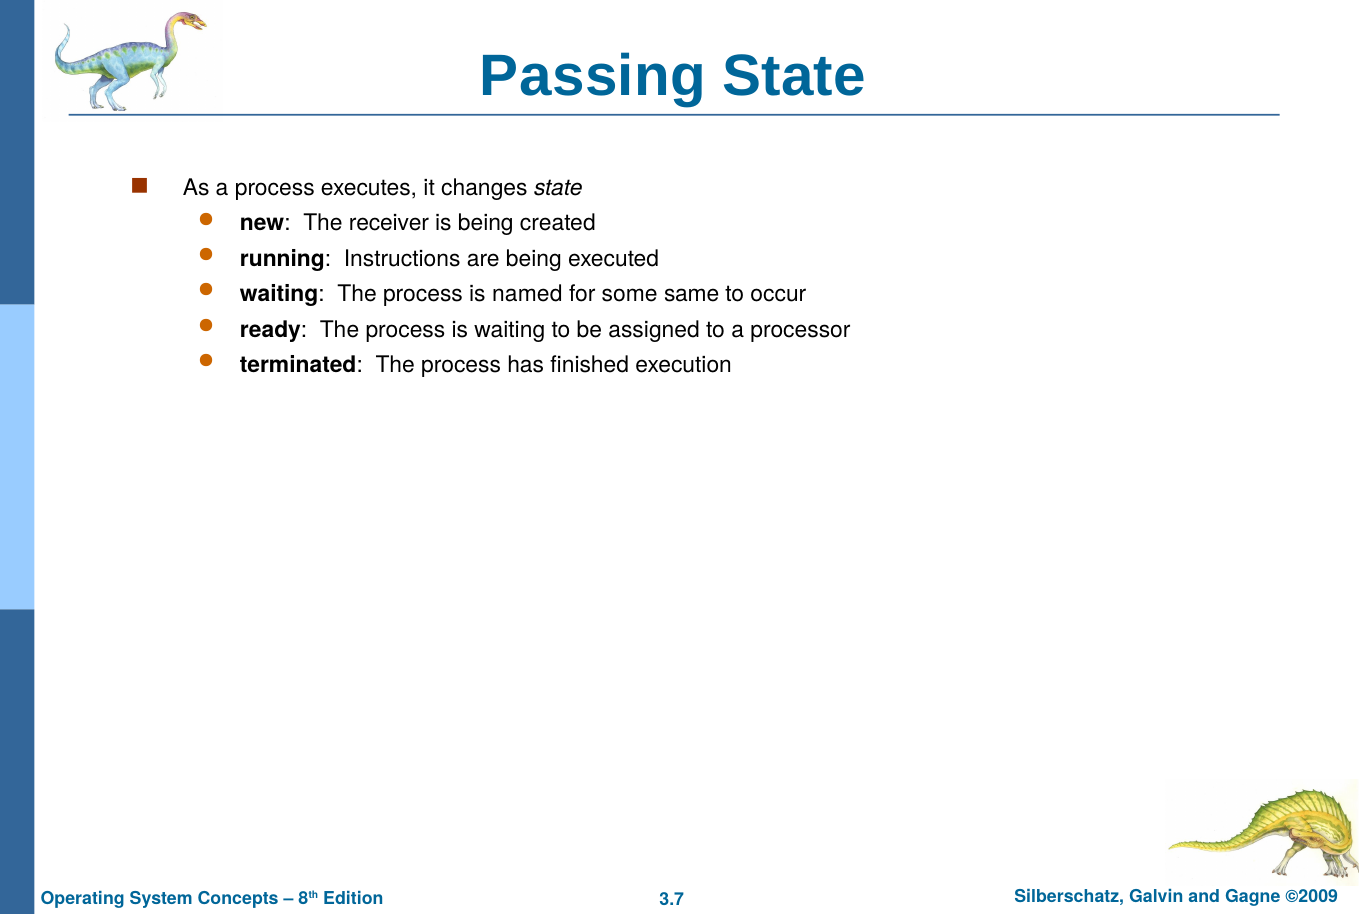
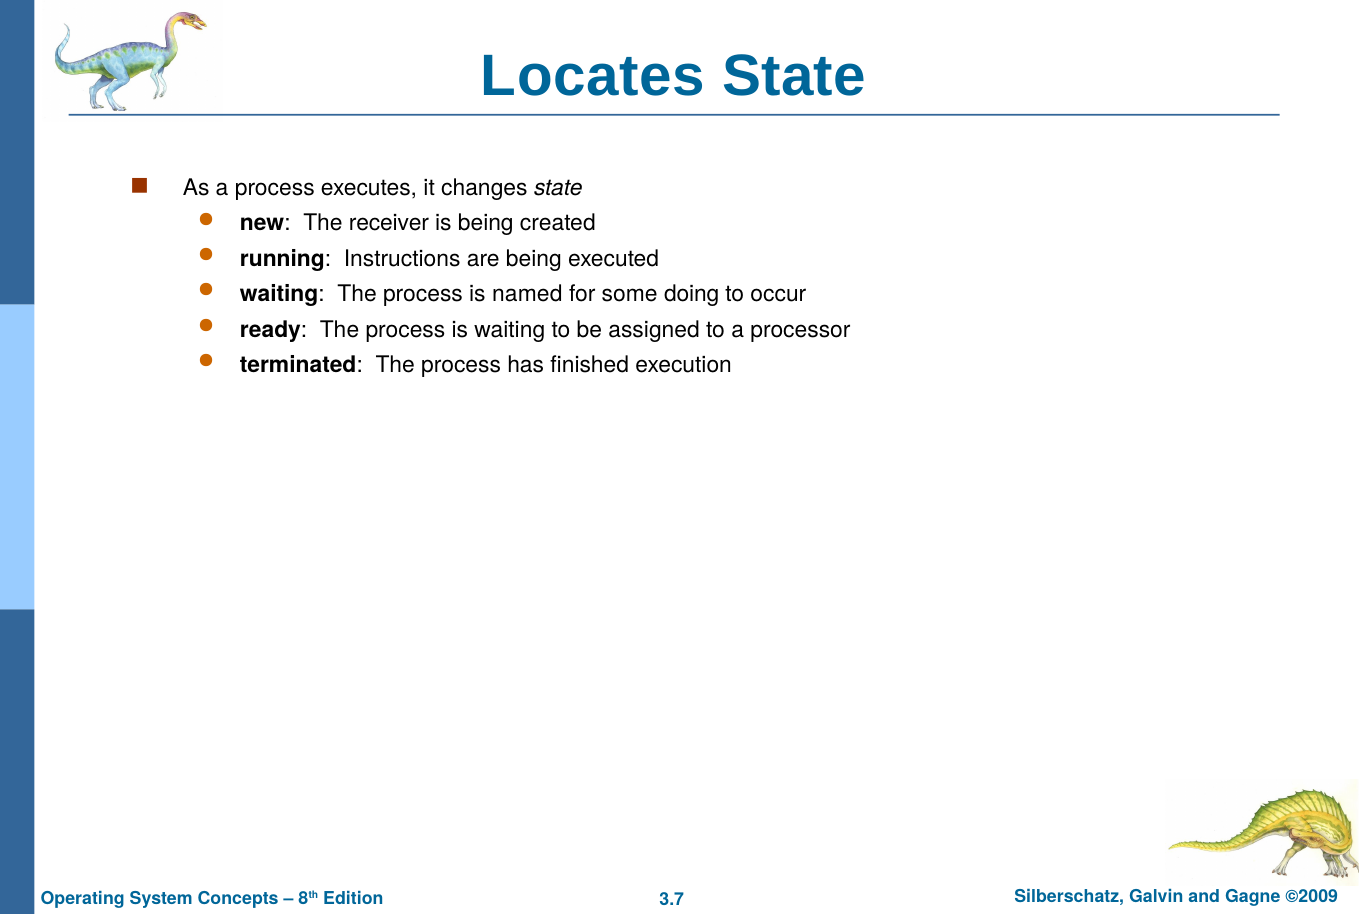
Passing: Passing -> Locates
same: same -> doing
